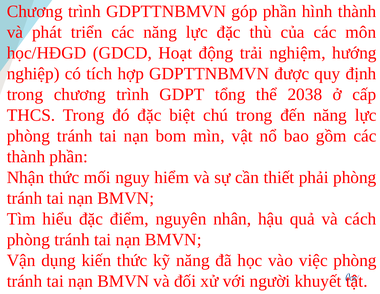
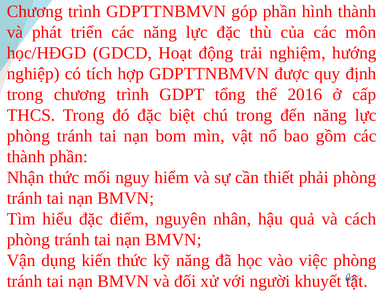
2038: 2038 -> 2016
